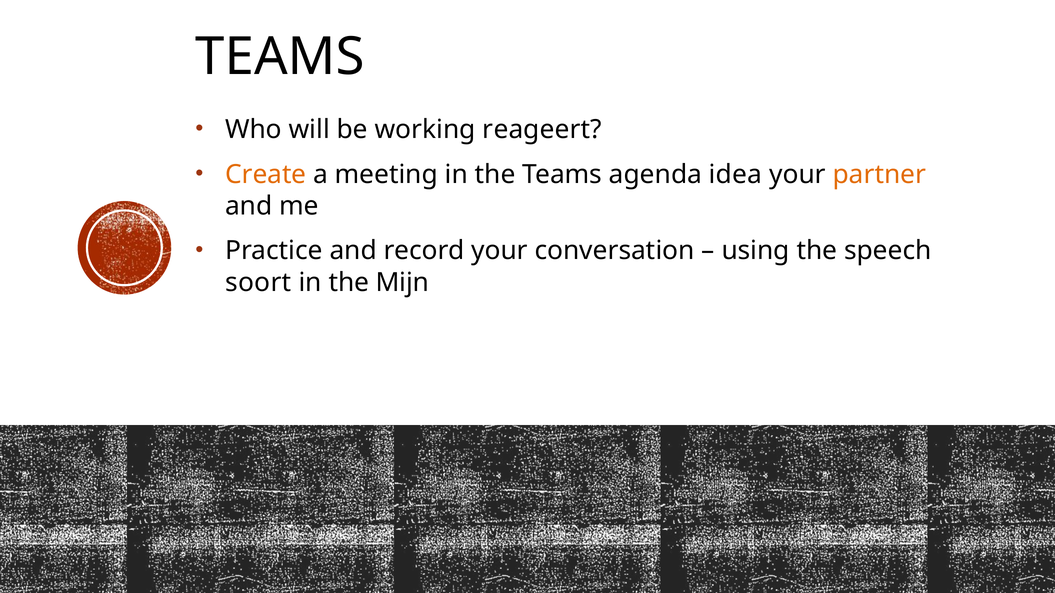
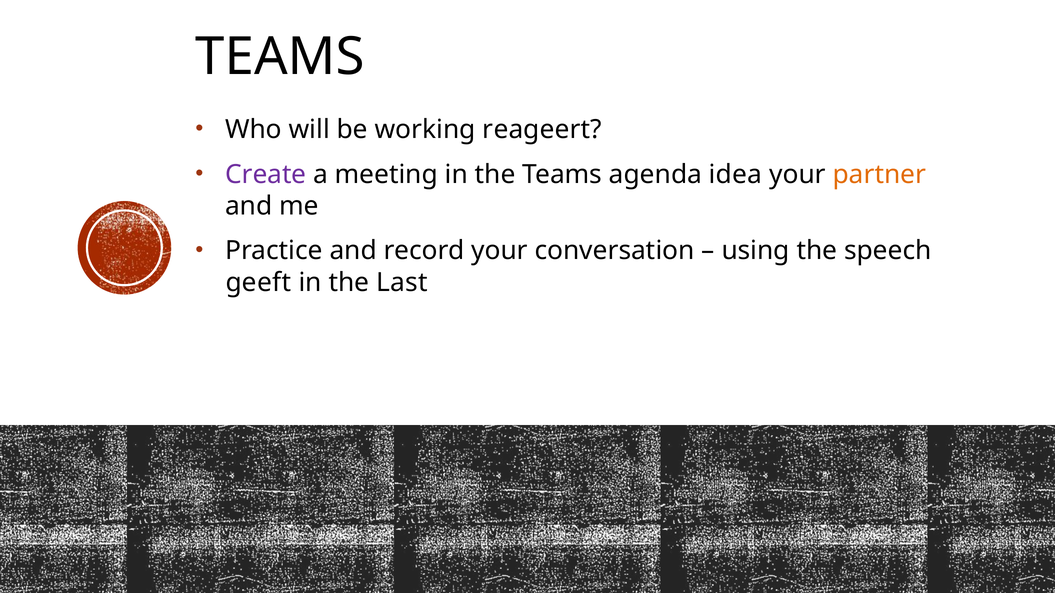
Create colour: orange -> purple
soort: soort -> geeft
Mijn: Mijn -> Last
